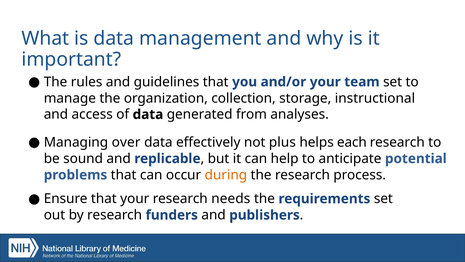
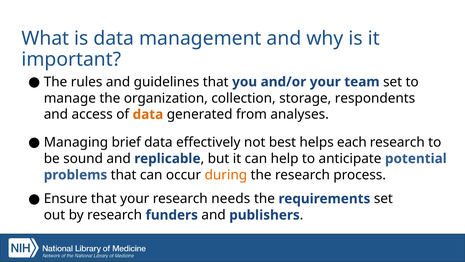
instructional: instructional -> respondents
data at (148, 114) colour: black -> orange
over: over -> brief
plus: plus -> best
